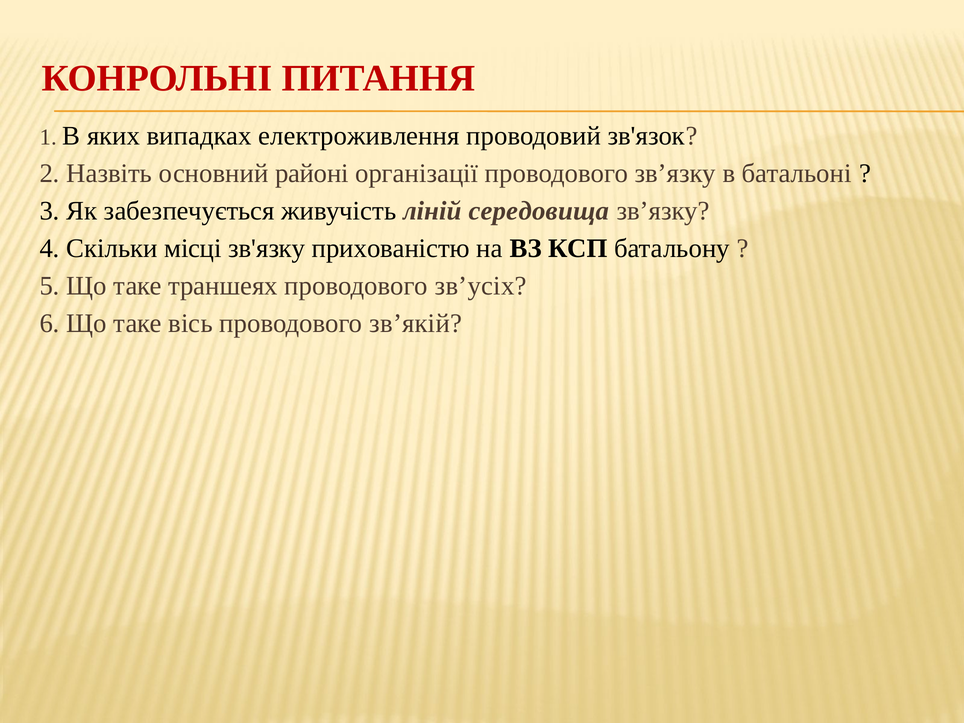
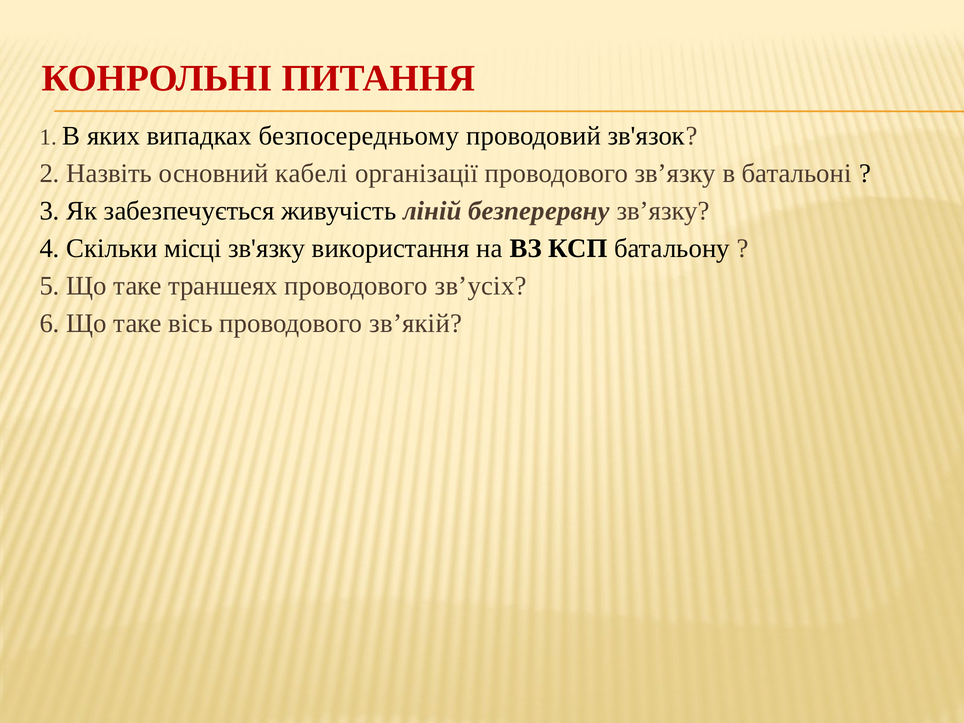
електроживлення: електроживлення -> безпосередньому
районі: районі -> кабелі
середовища: середовища -> безперервну
прихованістю: прихованістю -> використання
